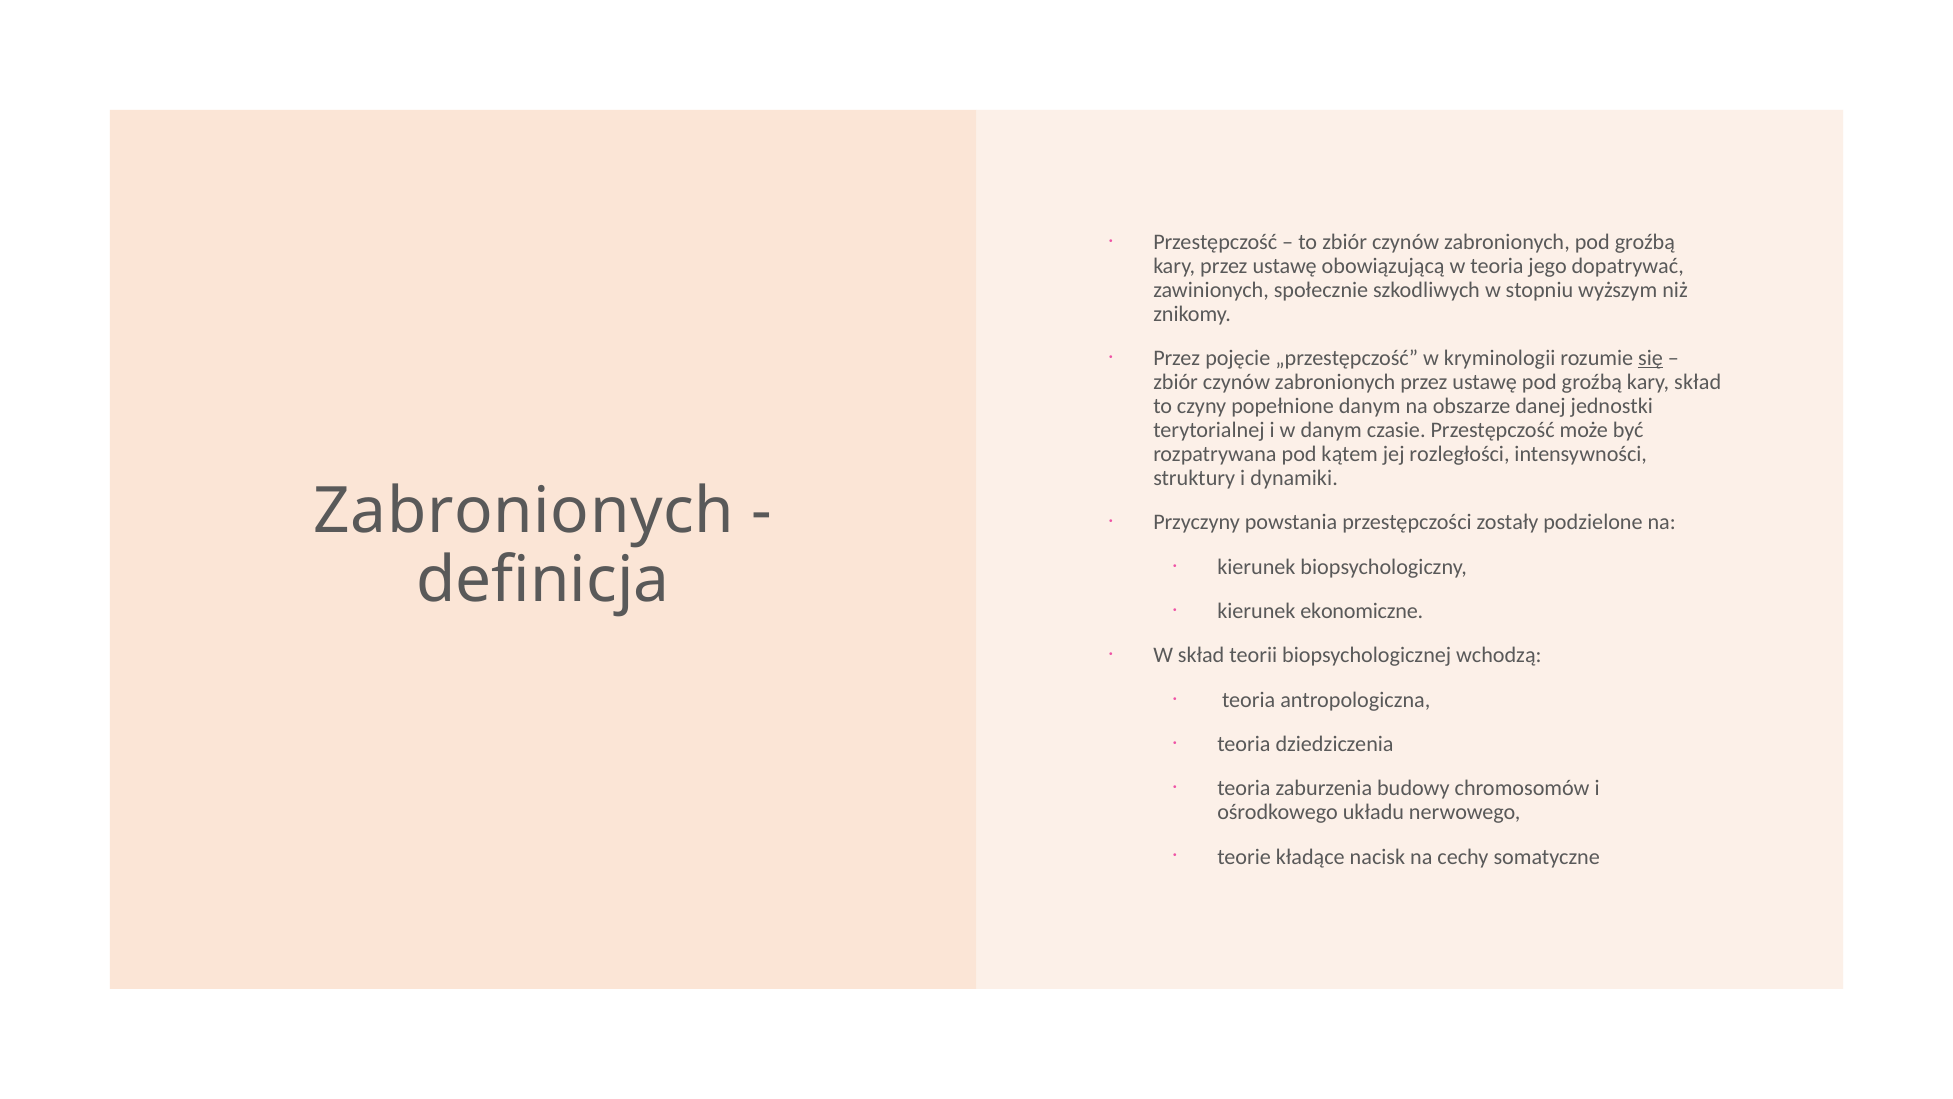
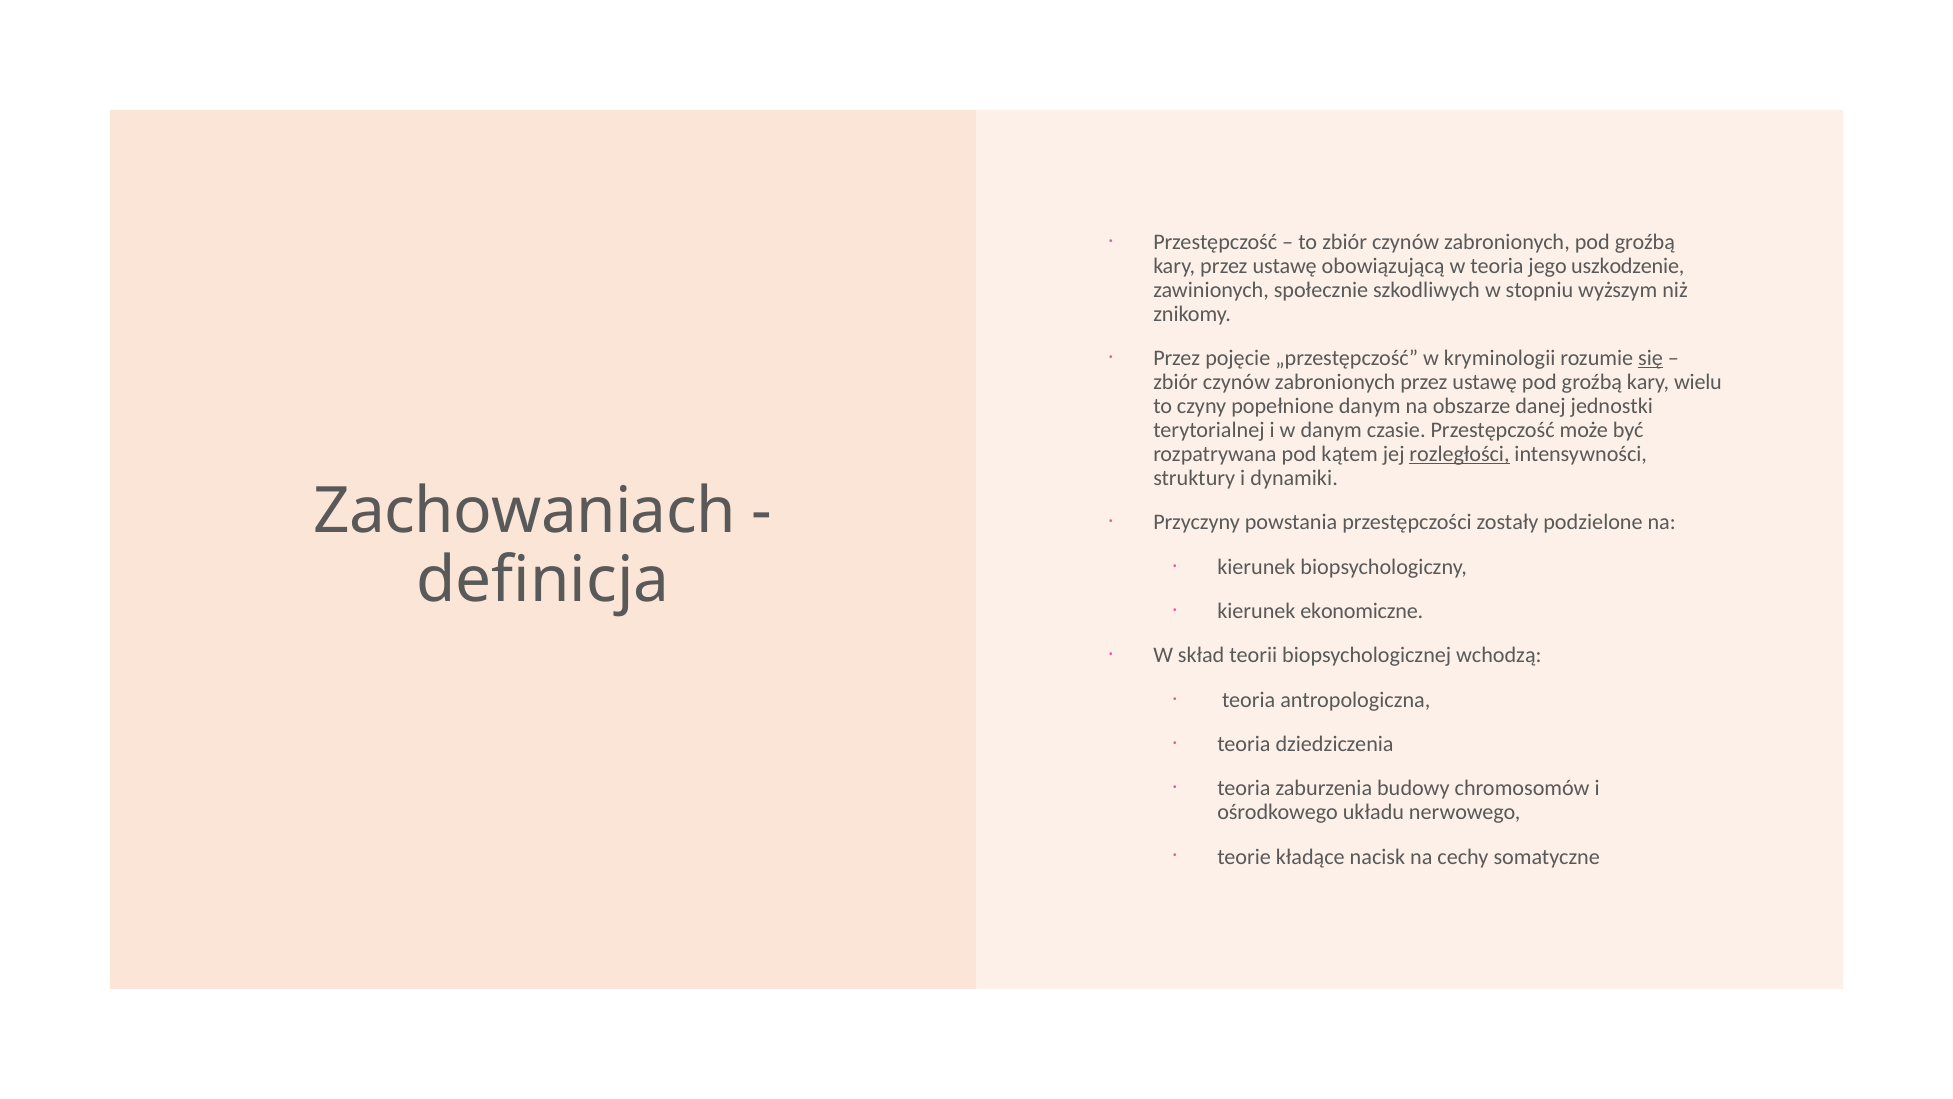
dopatrywać: dopatrywać -> uszkodzenie
kary skład: skład -> wielu
rozległości underline: none -> present
Zabronionych at (524, 511): Zabronionych -> Zachowaniach
